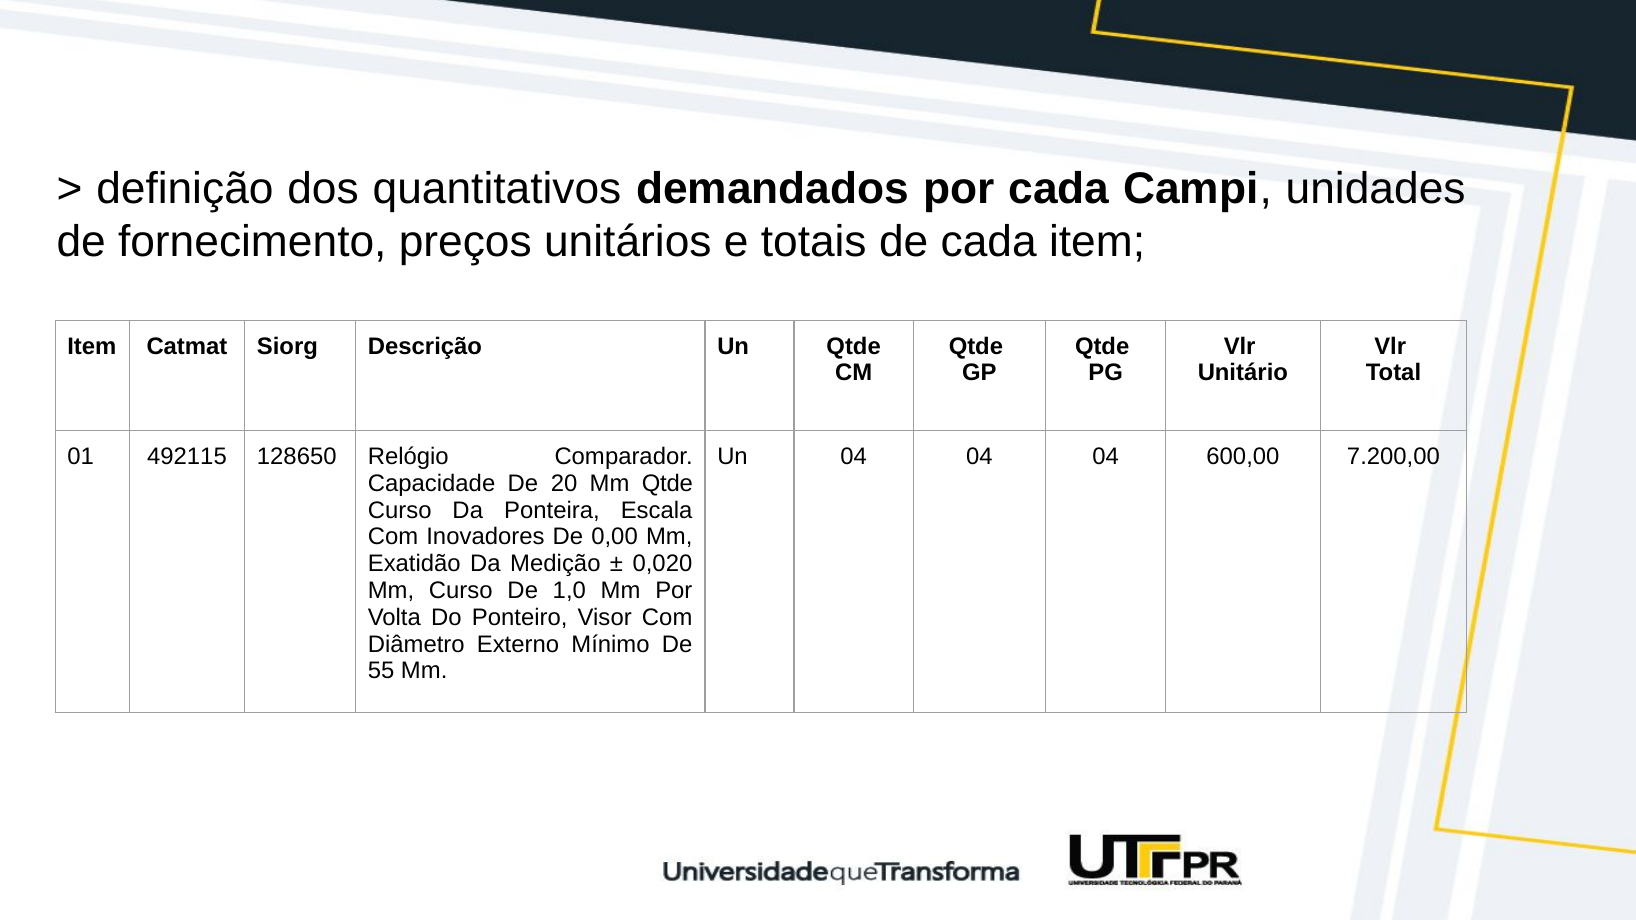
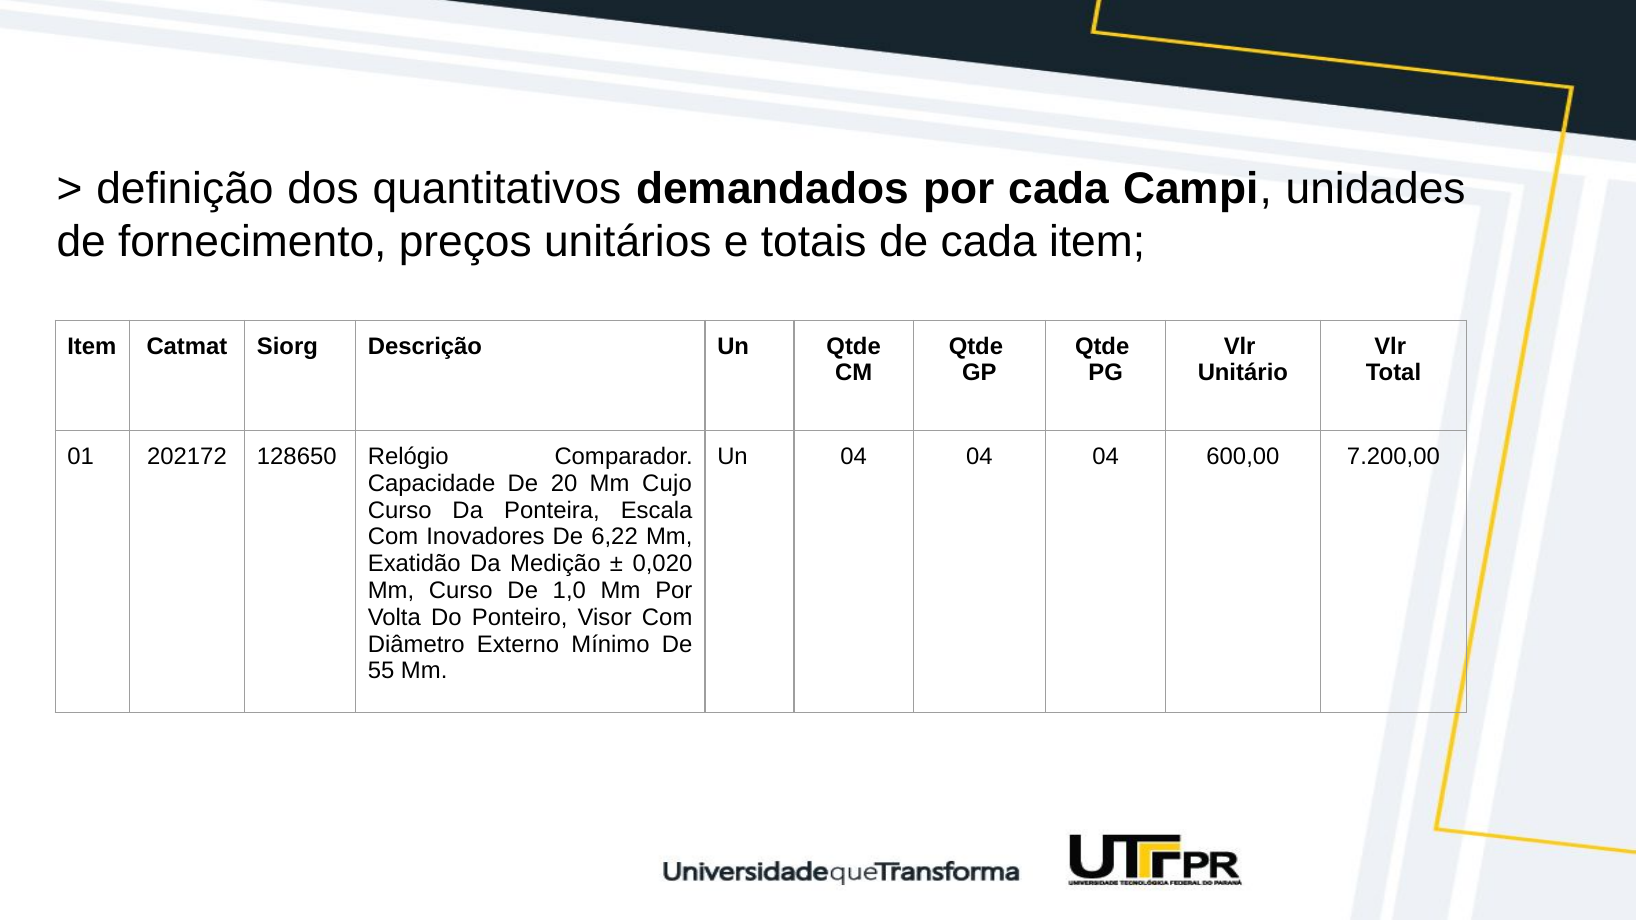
492115: 492115 -> 202172
Mm Qtde: Qtde -> Cujo
0,00: 0,00 -> 6,22
